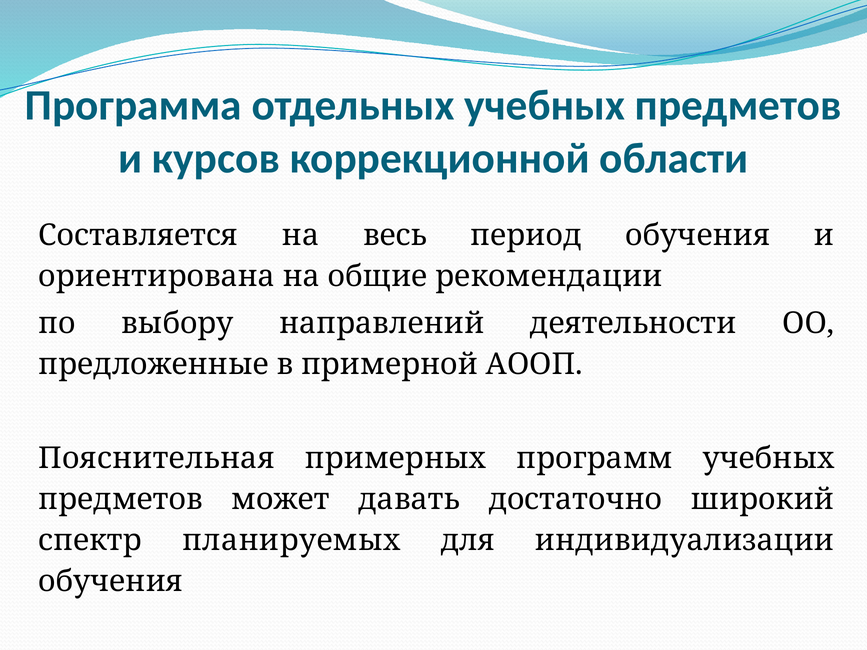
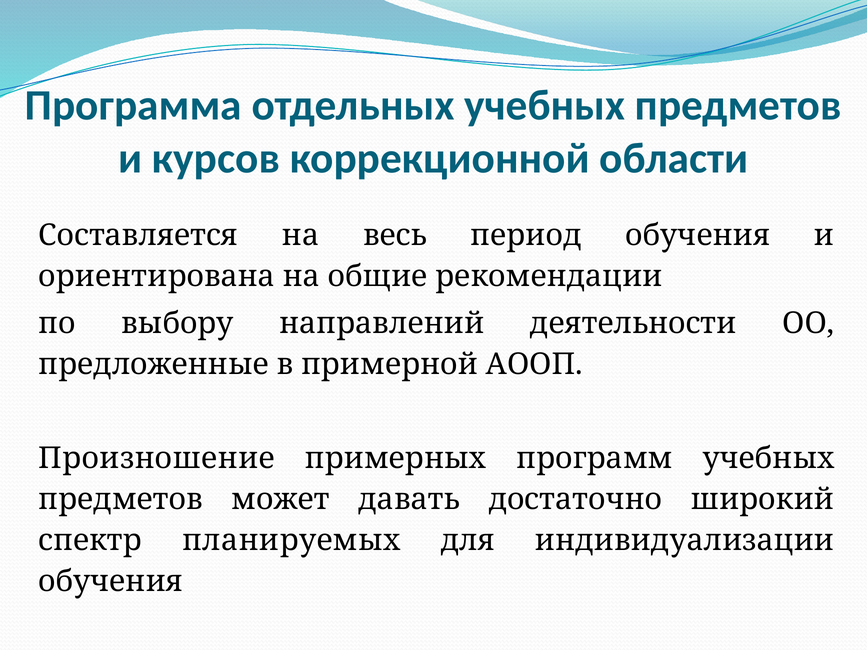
Пояснительная: Пояснительная -> Произношение
